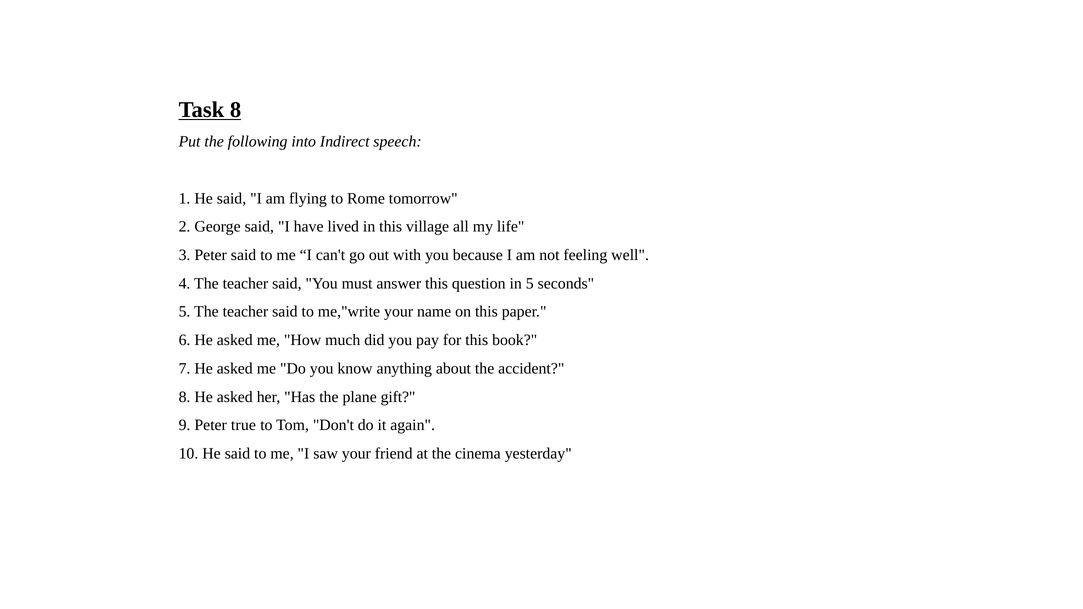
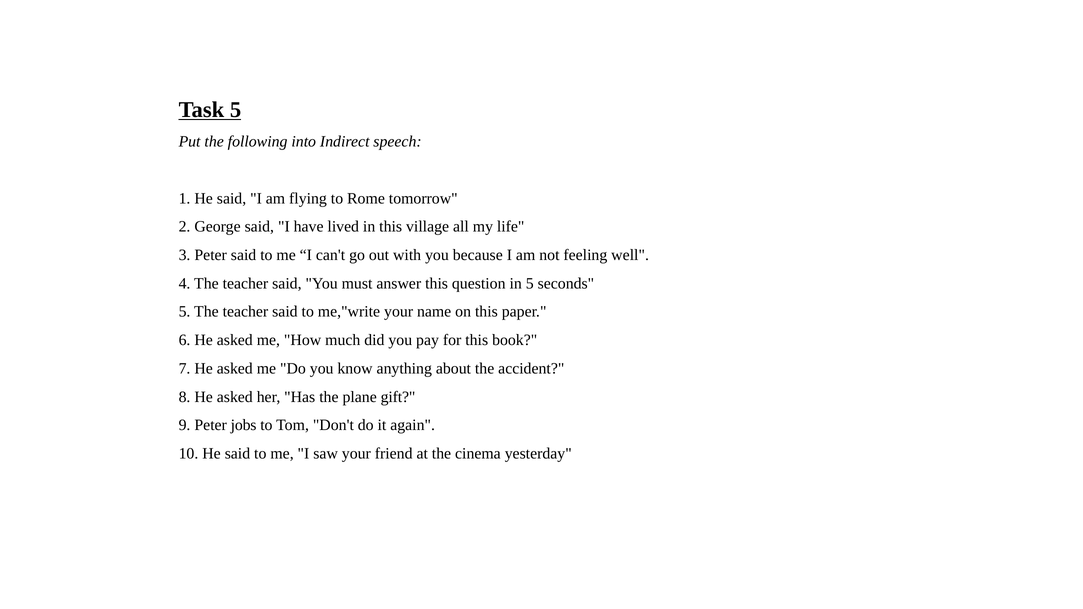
Task 8: 8 -> 5
true: true -> jobs
